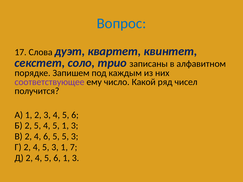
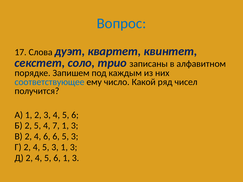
соответствующее colour: purple -> blue
5 4 5: 5 -> 7
6 5: 5 -> 6
3 1 7: 7 -> 3
